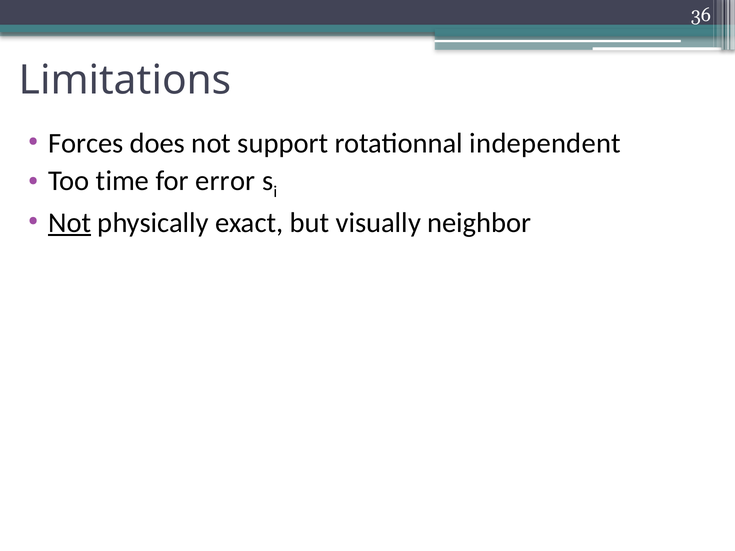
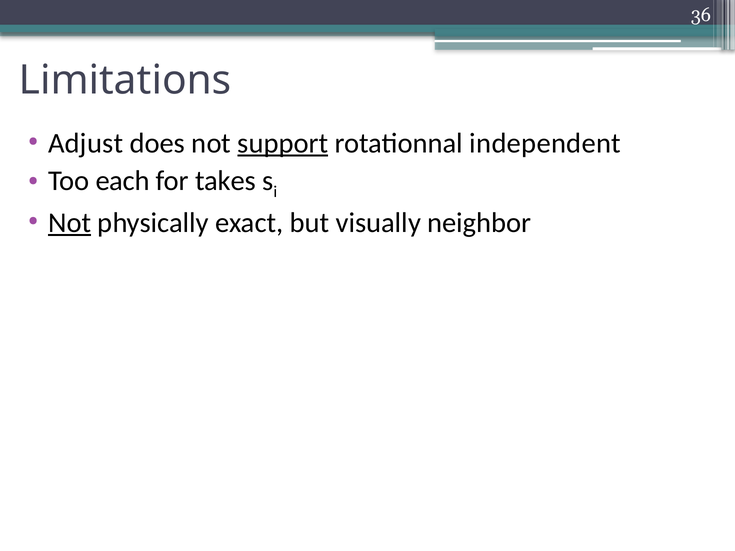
Forces: Forces -> Adjust
support underline: none -> present
time: time -> each
error: error -> takes
